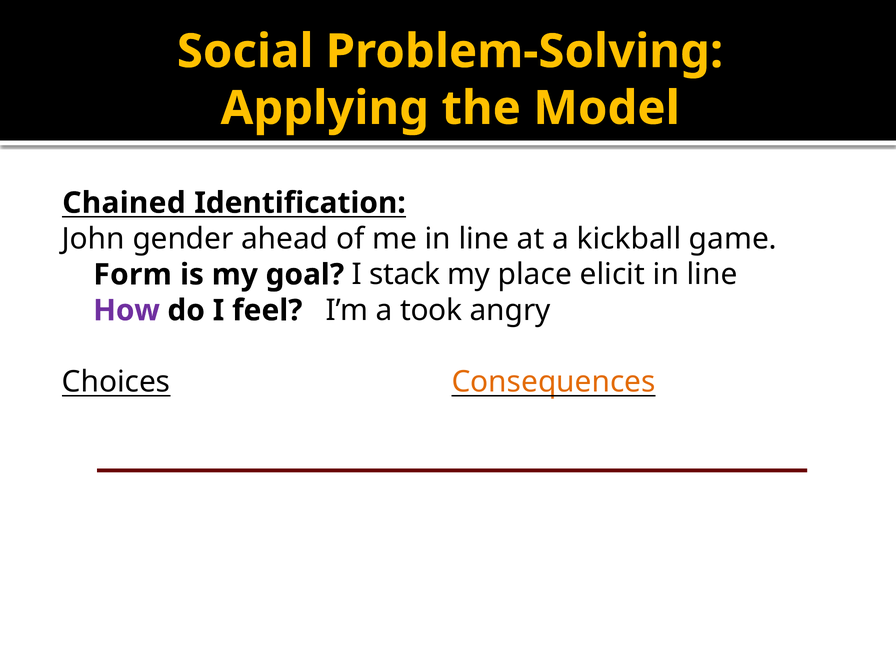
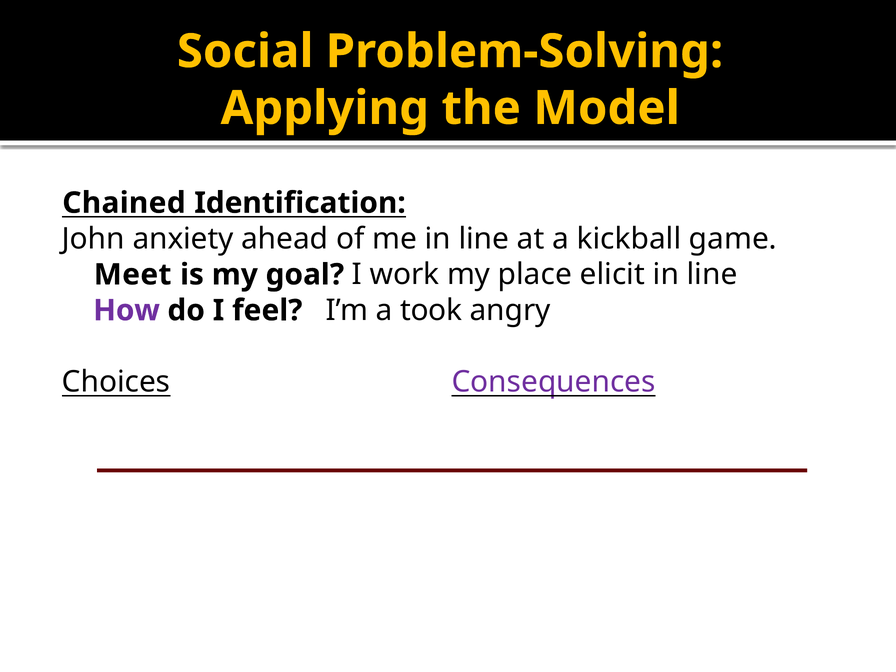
gender: gender -> anxiety
Form: Form -> Meet
stack: stack -> work
Consequences colour: orange -> purple
